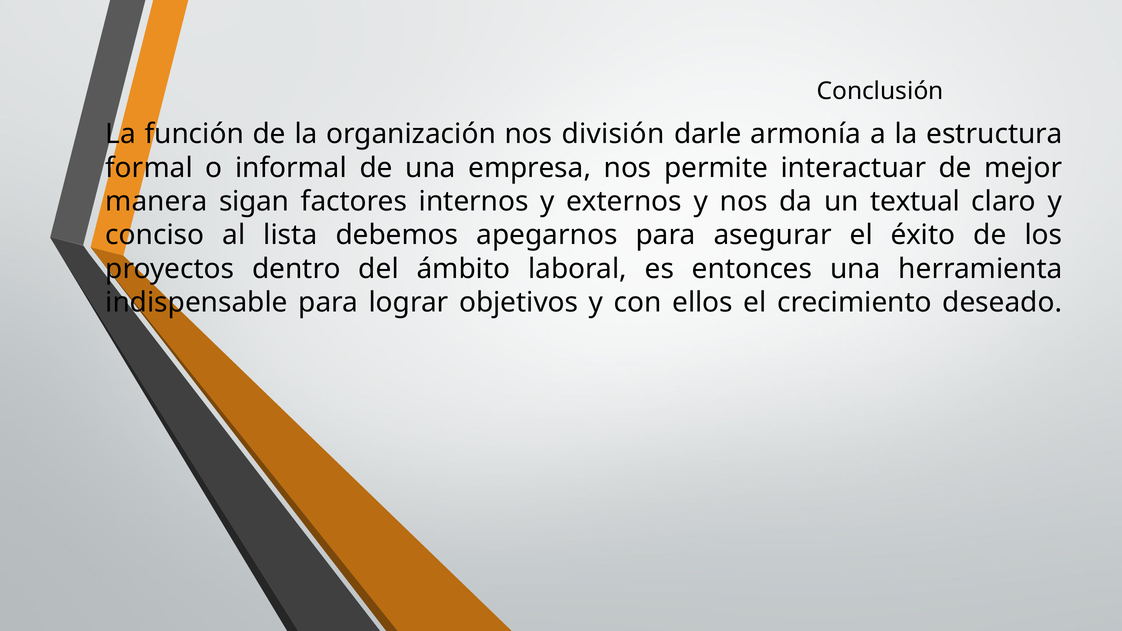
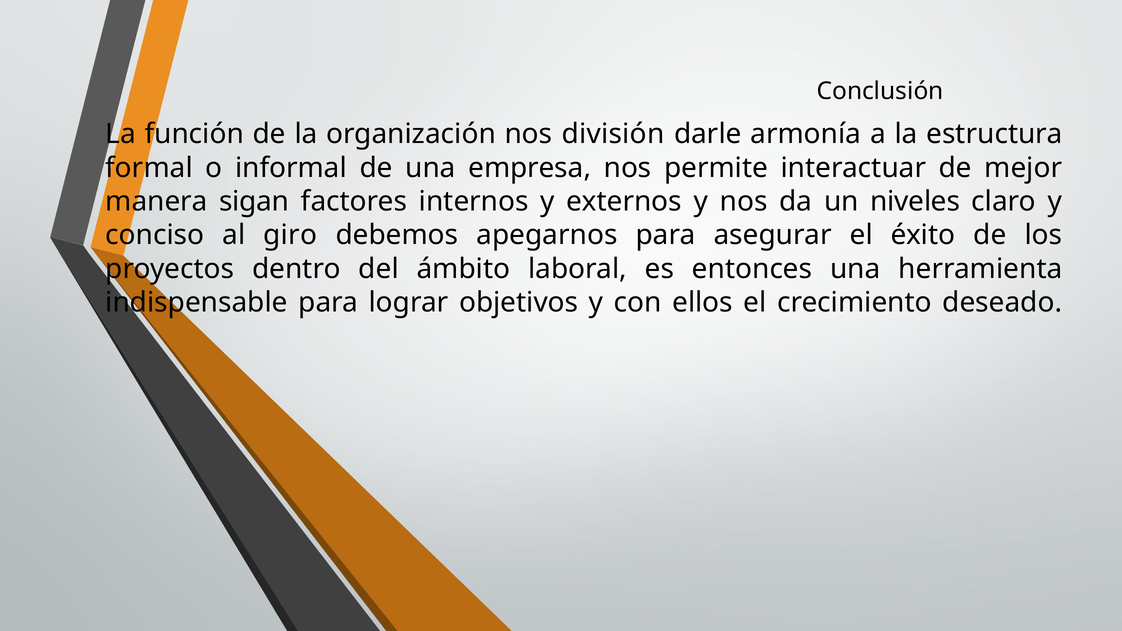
textual: textual -> niveles
lista: lista -> giro
